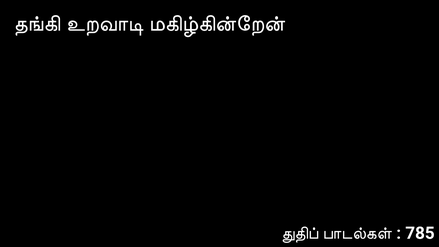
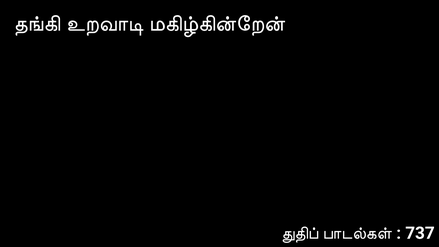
785: 785 -> 737
